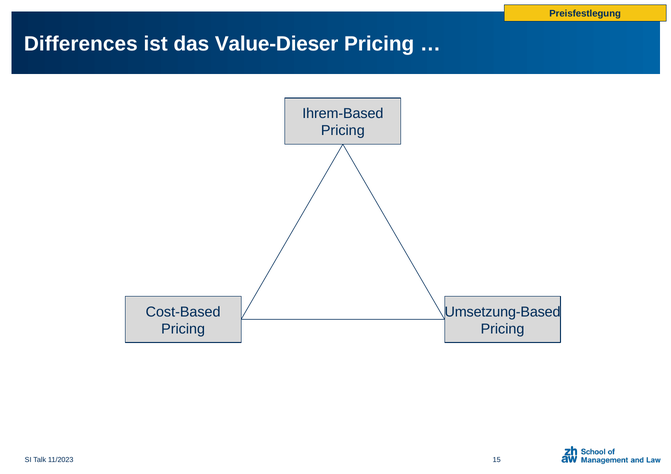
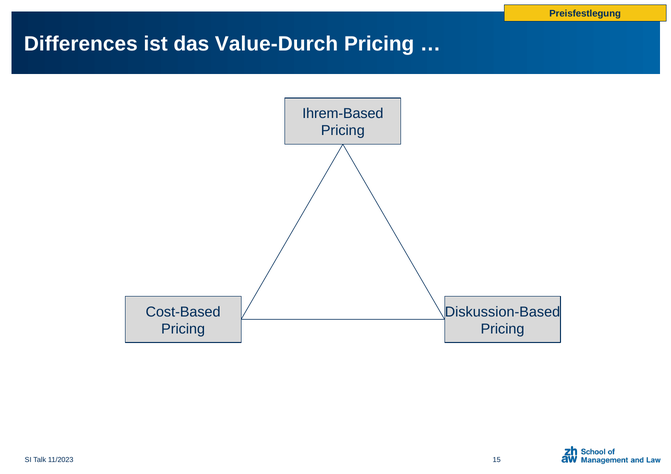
Value-Dieser: Value-Dieser -> Value-Durch
Umsetzung-Based: Umsetzung-Based -> Diskussion-Based
